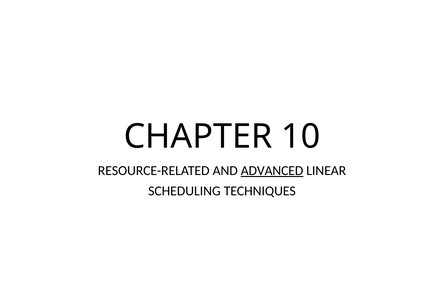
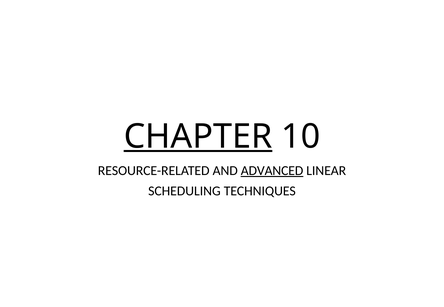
CHAPTER underline: none -> present
